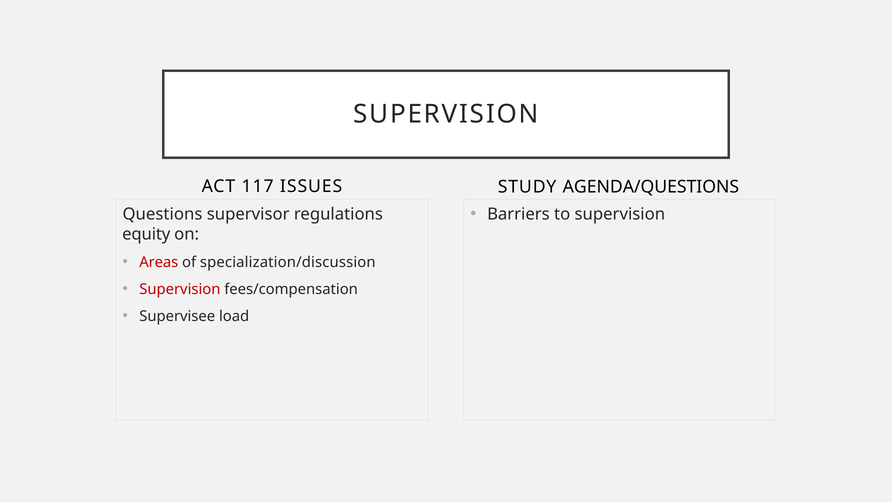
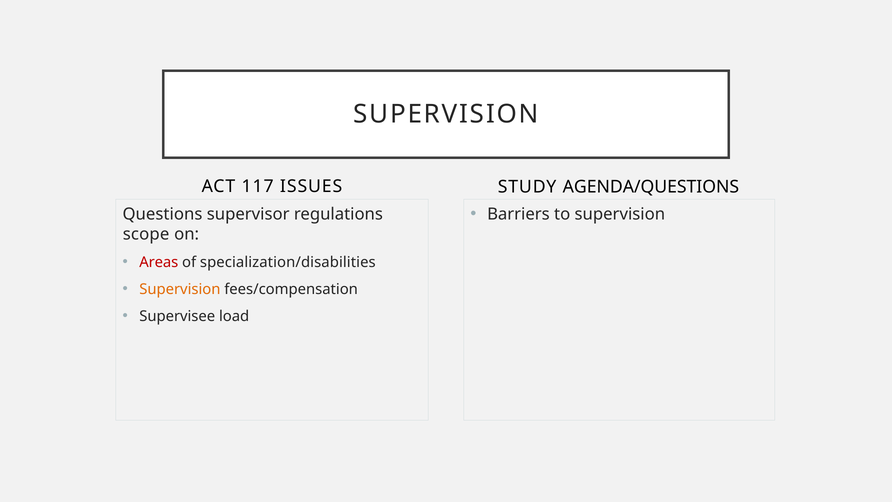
equity: equity -> scope
specialization/discussion: specialization/discussion -> specialization/disabilities
Supervision at (180, 289) colour: red -> orange
